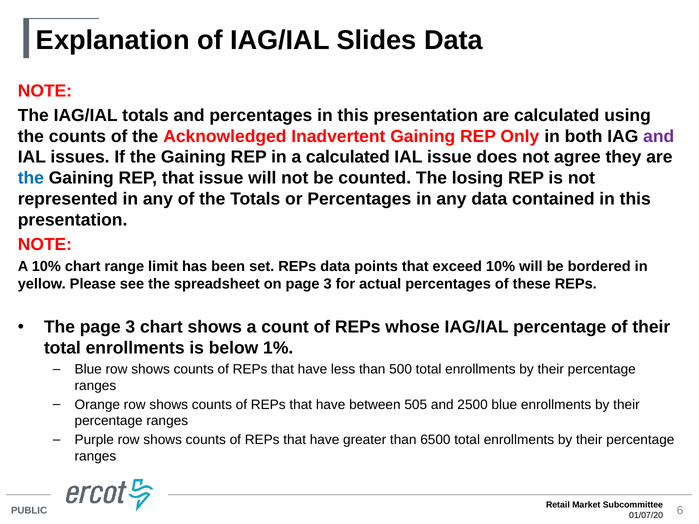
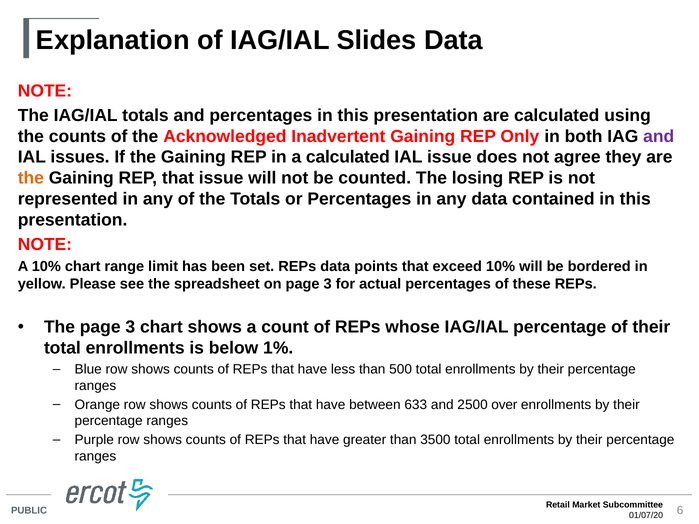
the at (31, 178) colour: blue -> orange
505: 505 -> 633
2500 blue: blue -> over
6500: 6500 -> 3500
